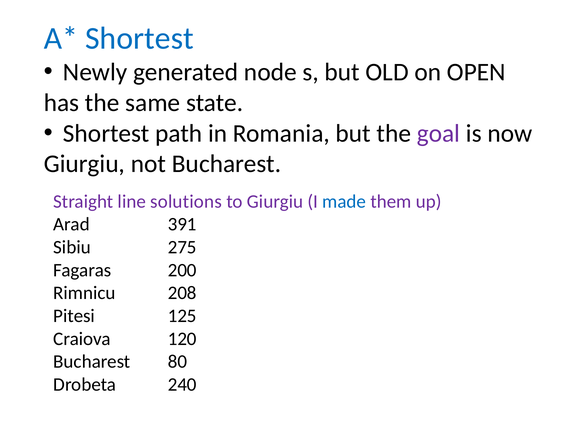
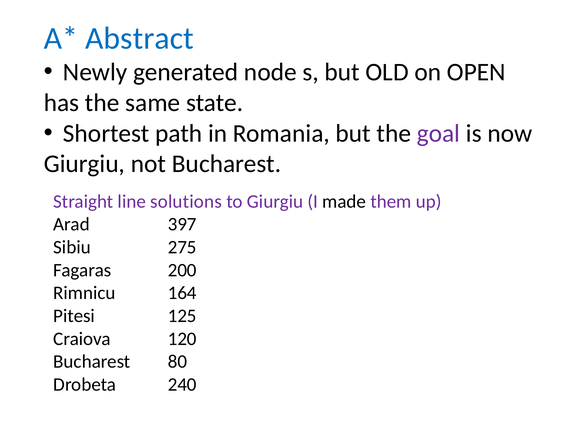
Shortest at (139, 38): Shortest -> Abstract
made colour: blue -> black
391: 391 -> 397
208: 208 -> 164
